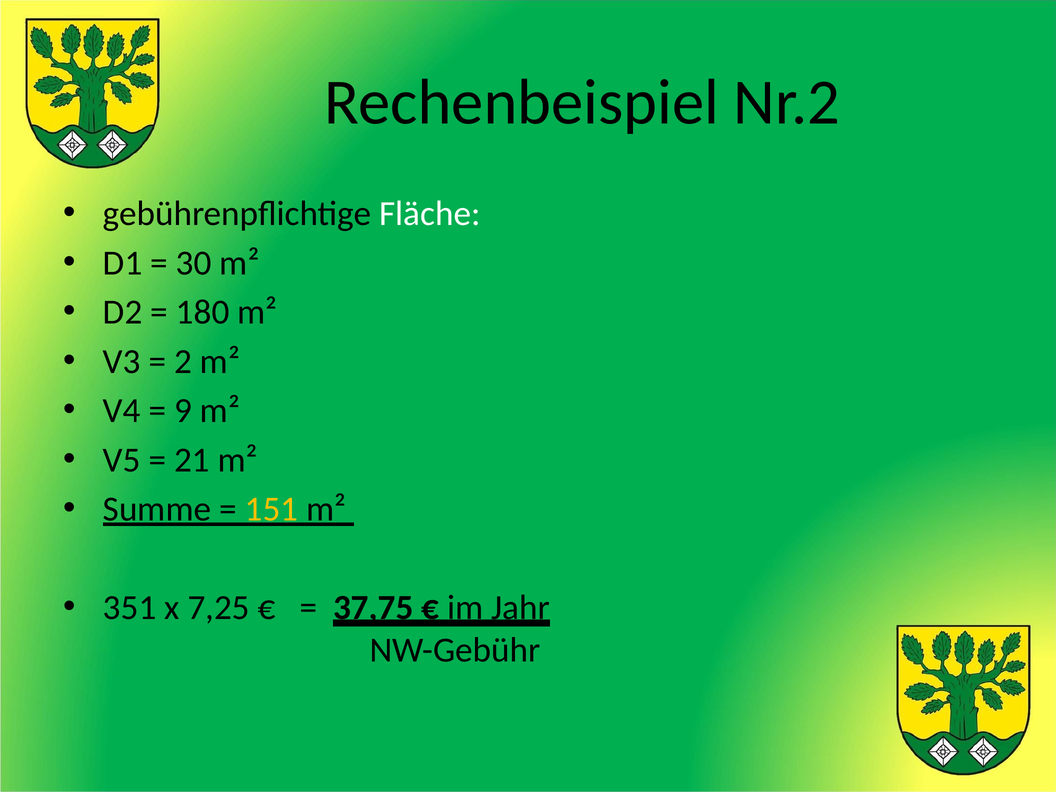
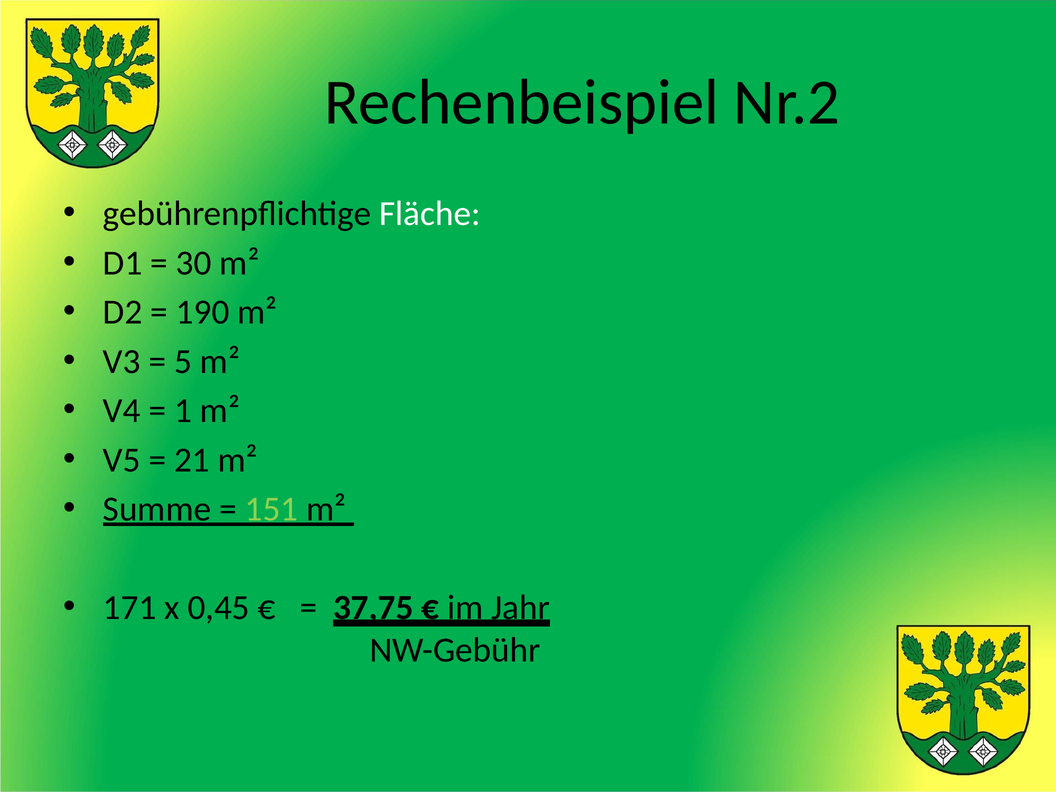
180: 180 -> 190
2: 2 -> 5
9: 9 -> 1
151 colour: yellow -> light green
351: 351 -> 171
7,25: 7,25 -> 0,45
